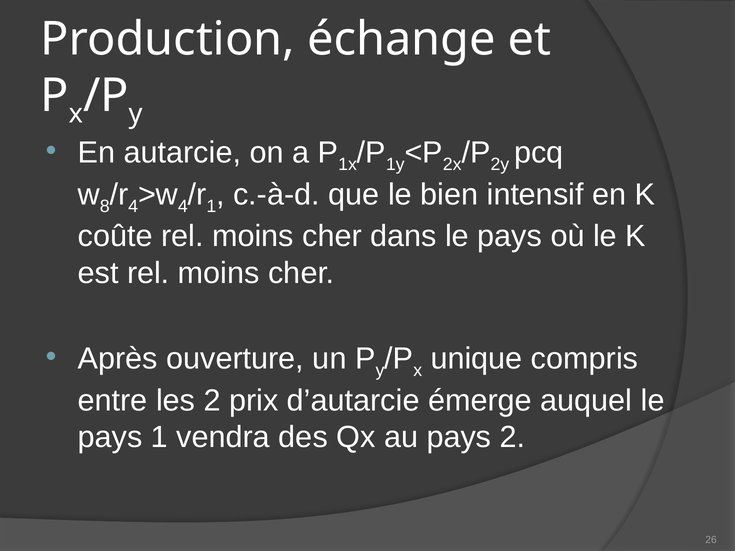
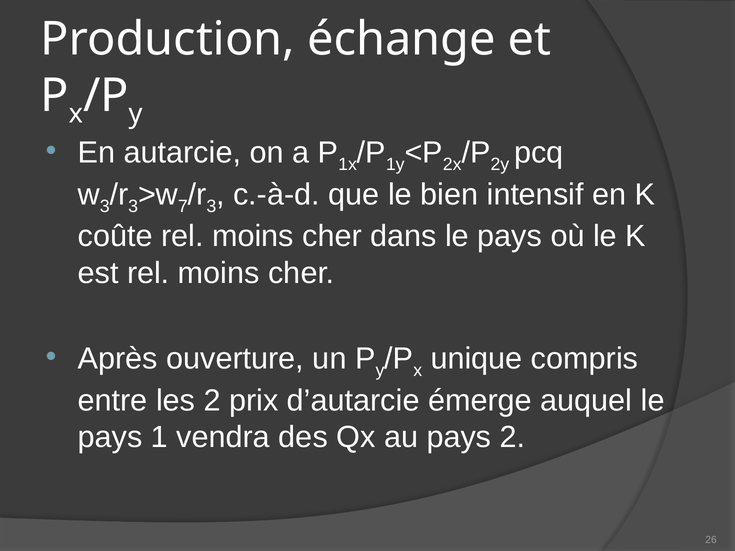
8 at (105, 206): 8 -> 3
4 at (133, 206): 4 -> 3
4 at (183, 206): 4 -> 7
1 at (211, 206): 1 -> 3
